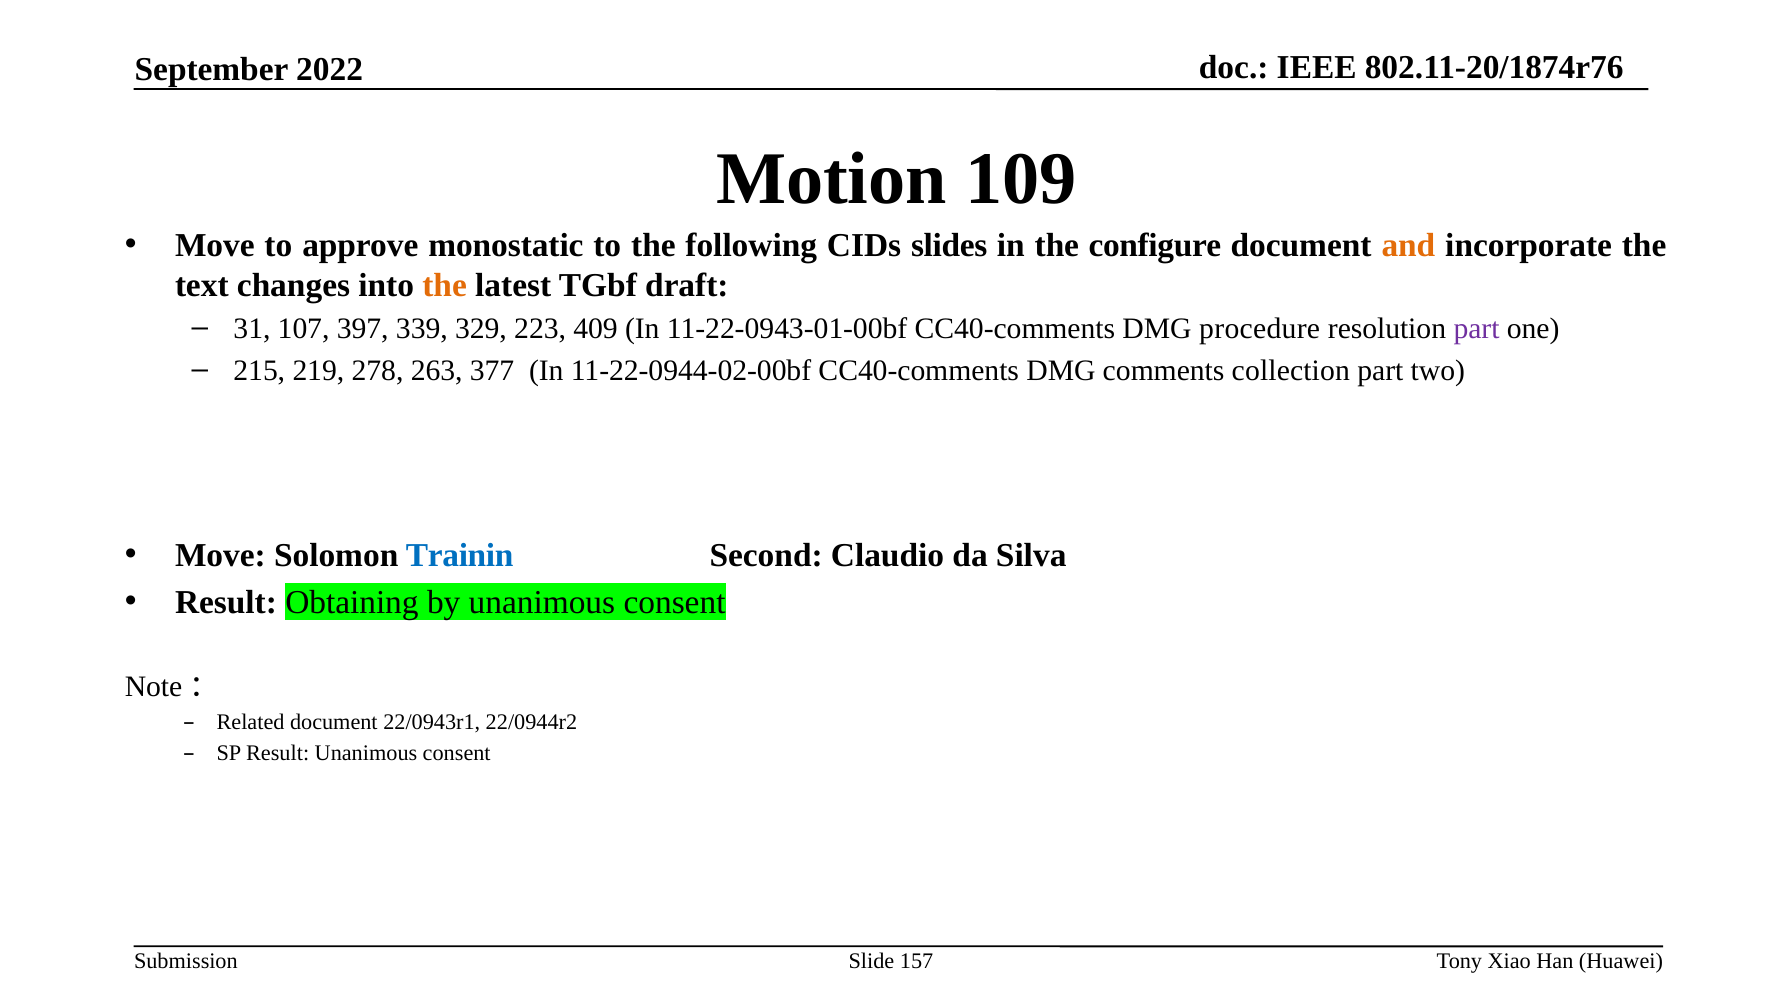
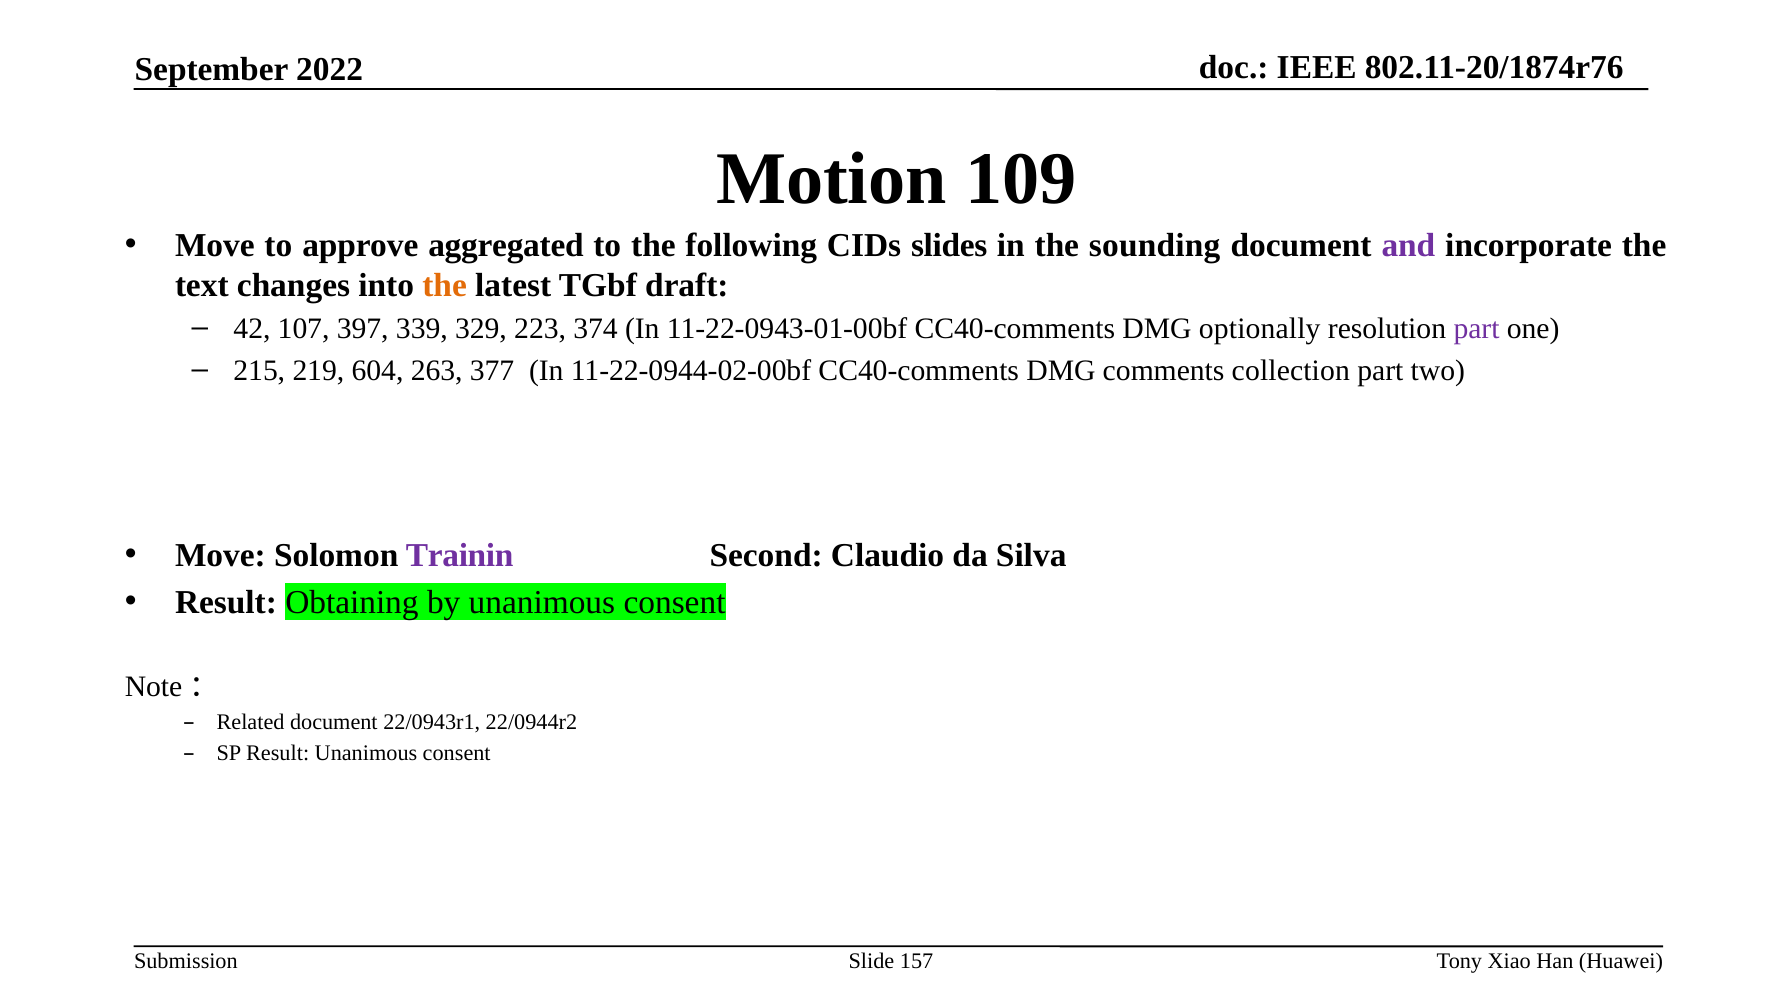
monostatic: monostatic -> aggregated
configure: configure -> sounding
and colour: orange -> purple
31: 31 -> 42
409: 409 -> 374
procedure: procedure -> optionally
278: 278 -> 604
Trainin colour: blue -> purple
